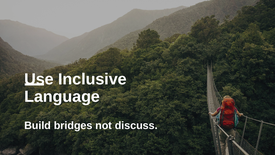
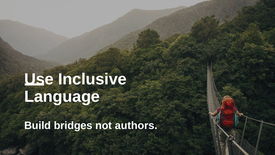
discuss: discuss -> authors
